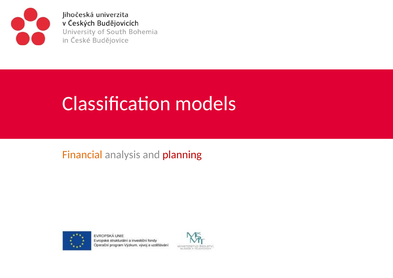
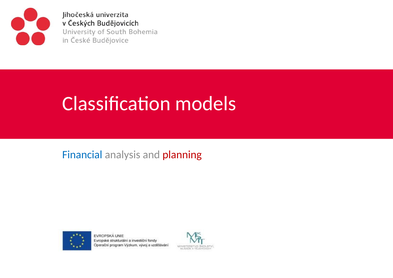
Financial colour: orange -> blue
